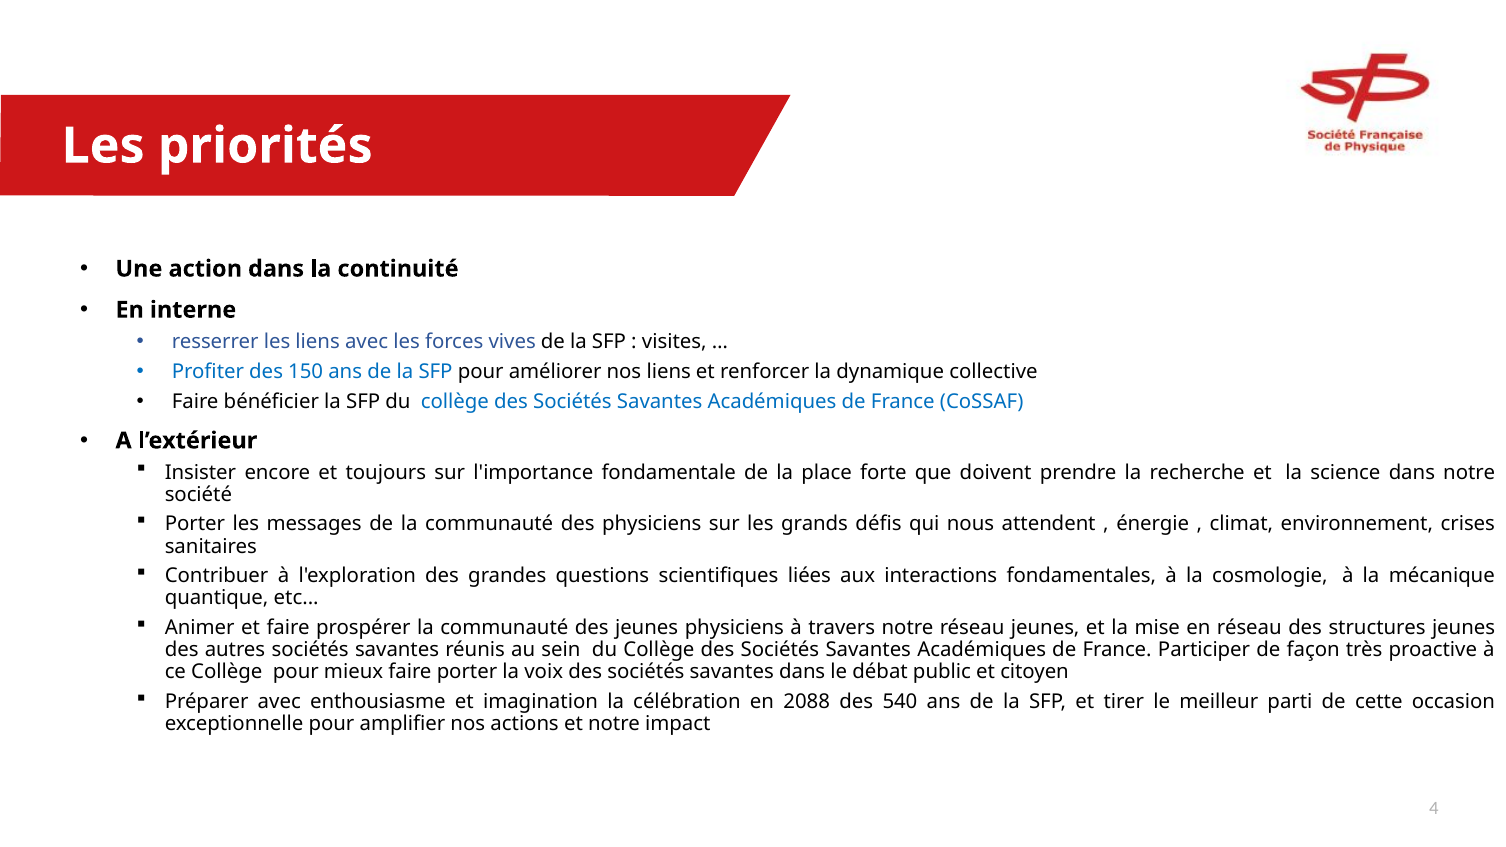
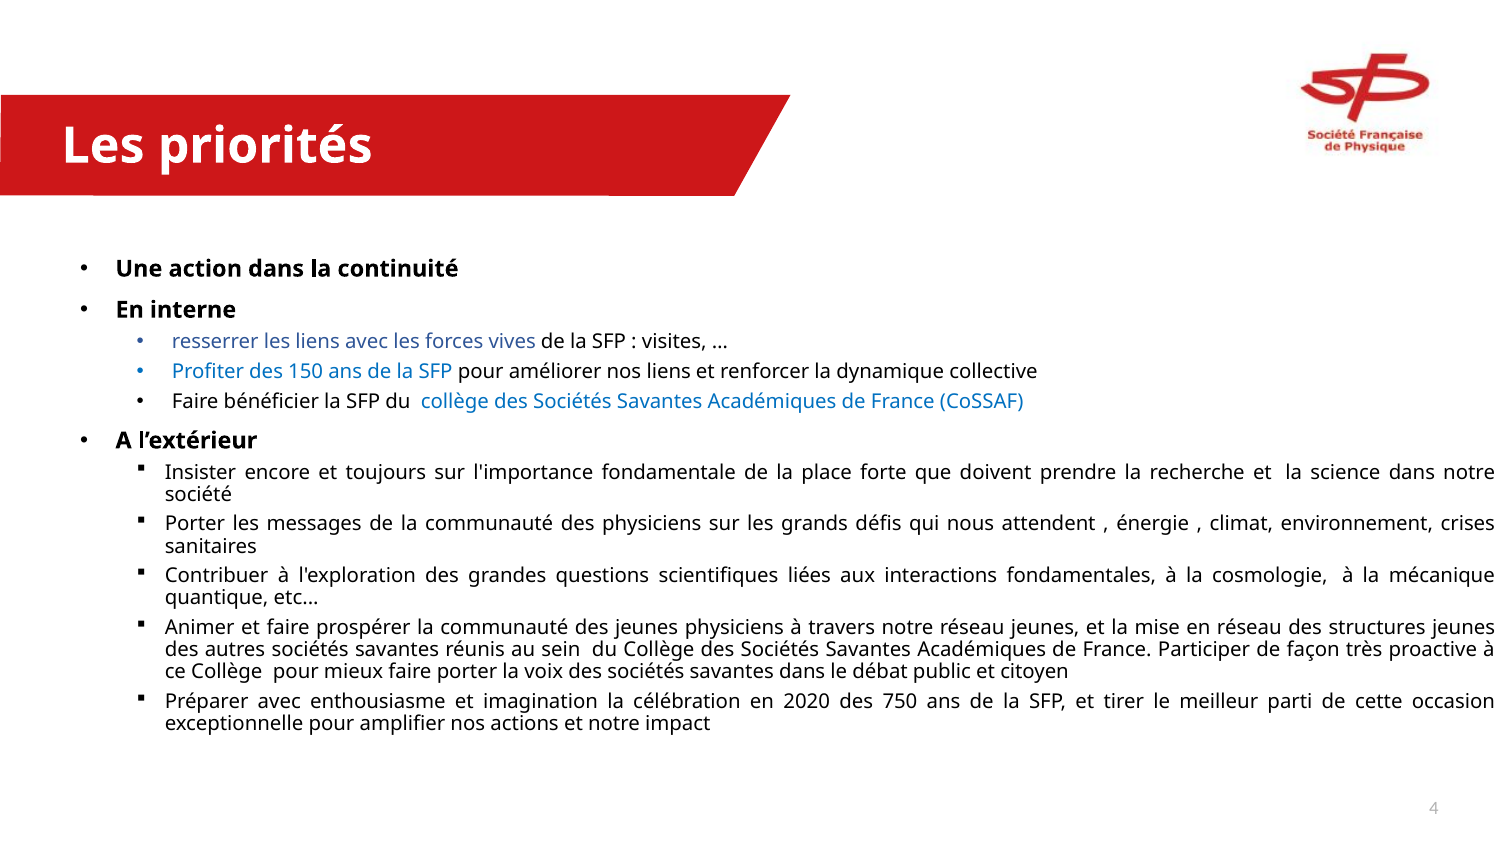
2088: 2088 -> 2020
540: 540 -> 750
